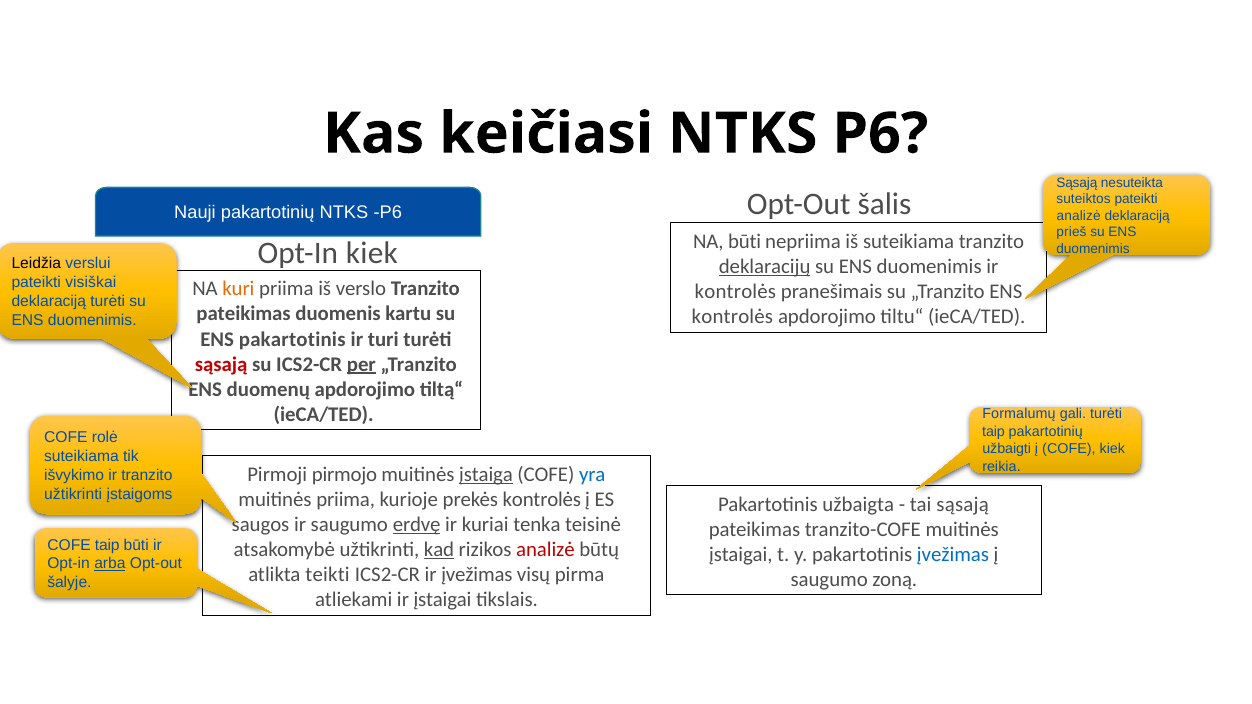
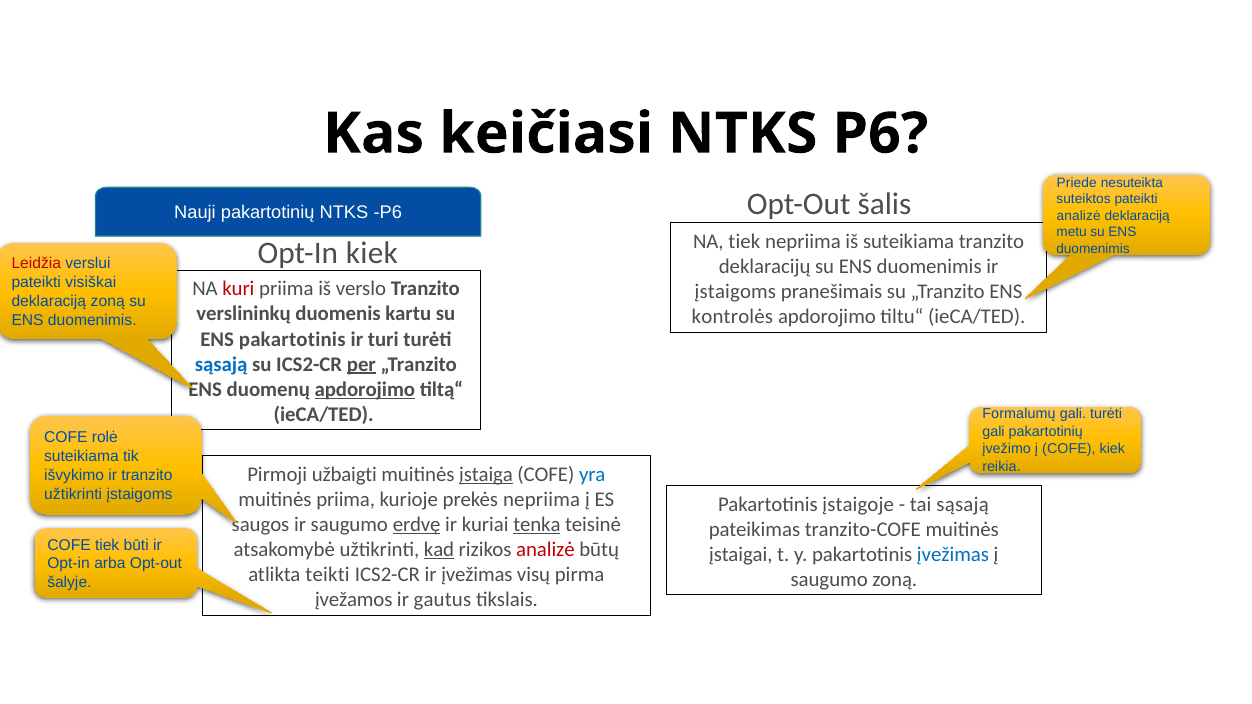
Sąsają at (1077, 183): Sąsają -> Priede
prieš: prieš -> metu
NA būti: būti -> tiek
Leidžia colour: black -> red
deklaracijų underline: present -> none
kuri colour: orange -> red
kontrolės at (735, 292): kontrolės -> įstaigoms
deklaraciją turėti: turėti -> zoną
pateikimas at (244, 314): pateikimas -> verslininkų
sąsają at (221, 364) colour: red -> blue
apdorojimo at (365, 389) underline: none -> present
taip at (994, 432): taip -> gali
užbaigti: užbaigti -> įvežimo
pirmojo: pirmojo -> užbaigti
prekės kontrolės: kontrolės -> nepriima
užbaigta: užbaigta -> įstaigoje
tenka underline: none -> present
COFE taip: taip -> tiek
arba underline: present -> none
atliekami: atliekami -> įvežamos
ir įstaigai: įstaigai -> gautus
